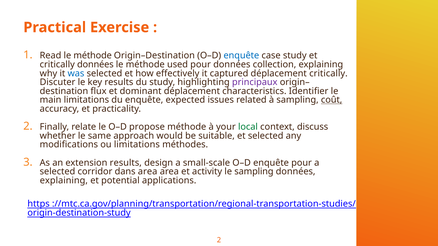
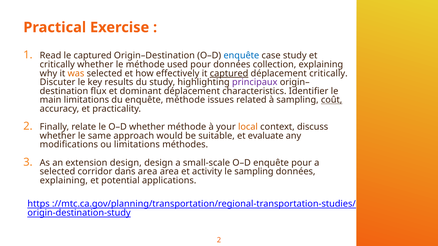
Read le méthode: méthode -> captured
critically données: données -> whether
was colour: blue -> orange
captured at (229, 73) underline: none -> present
enquête expected: expected -> méthode
O–D propose: propose -> whether
local colour: green -> orange
et selected: selected -> evaluate
extension results: results -> design
